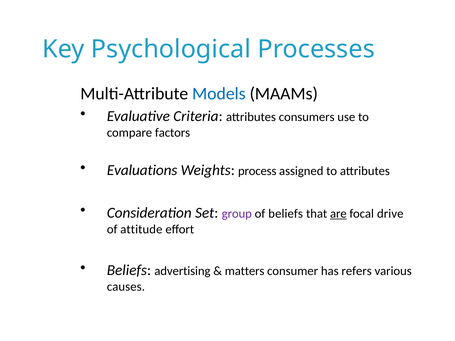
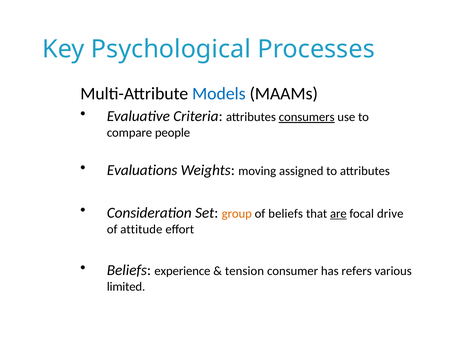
consumers underline: none -> present
factors: factors -> people
process: process -> moving
group colour: purple -> orange
advertising: advertising -> experience
matters: matters -> tension
causes: causes -> limited
